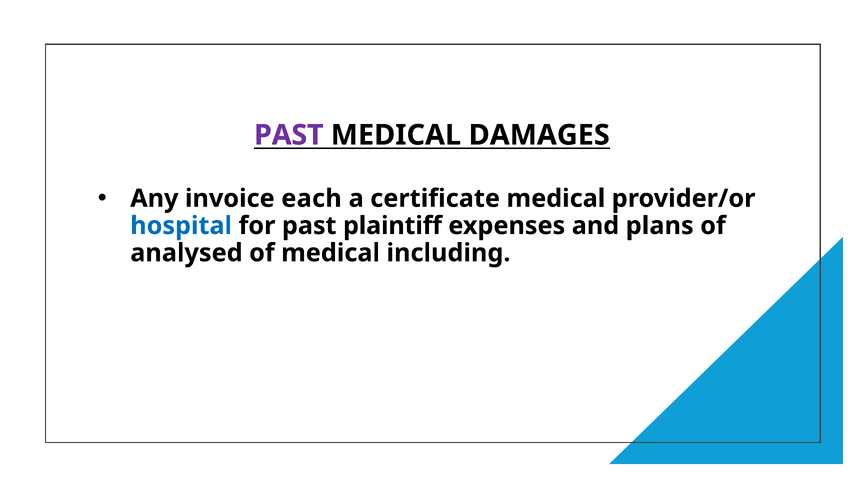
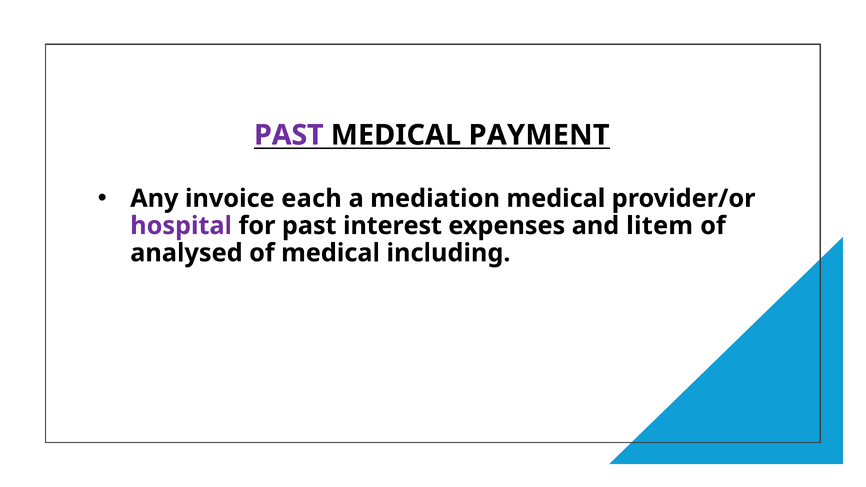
DAMAGES: DAMAGES -> PAYMENT
certificate: certificate -> mediation
hospital colour: blue -> purple
plaintiff: plaintiff -> interest
plans: plans -> litem
